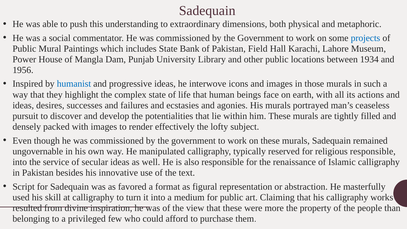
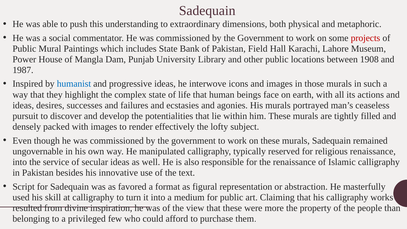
projects colour: blue -> red
1934: 1934 -> 1908
1956: 1956 -> 1987
religious responsible: responsible -> renaissance
